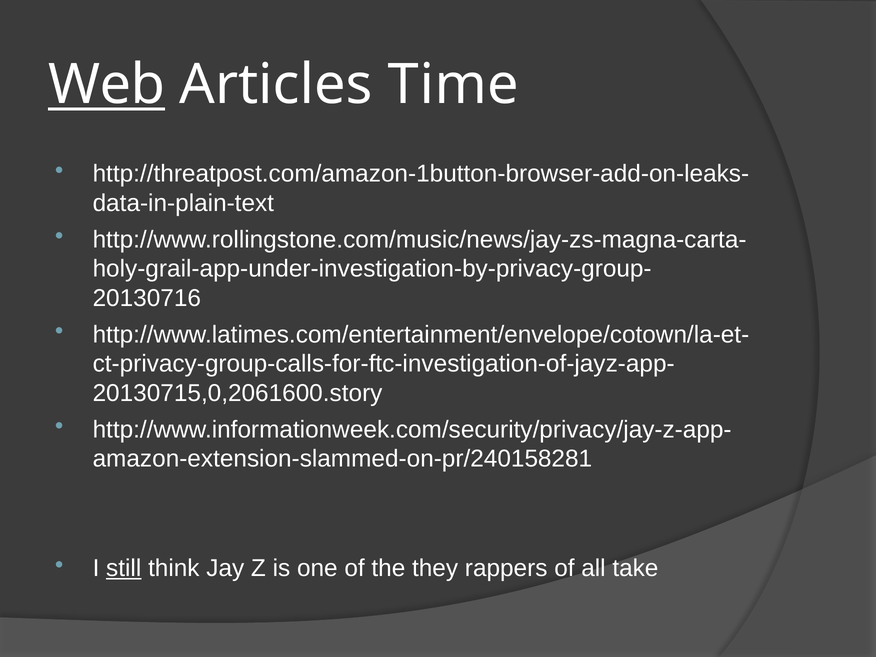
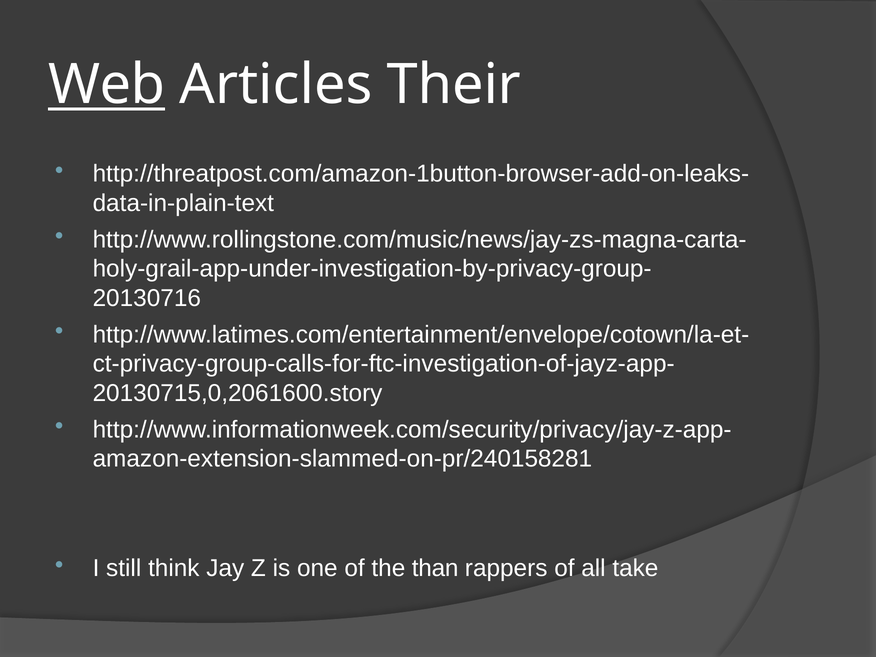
Time: Time -> Their
still underline: present -> none
they: they -> than
